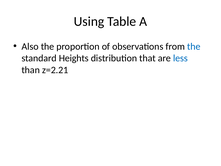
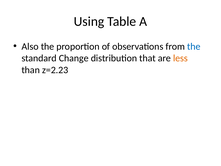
Heights: Heights -> Change
less colour: blue -> orange
z=2.21: z=2.21 -> z=2.23
